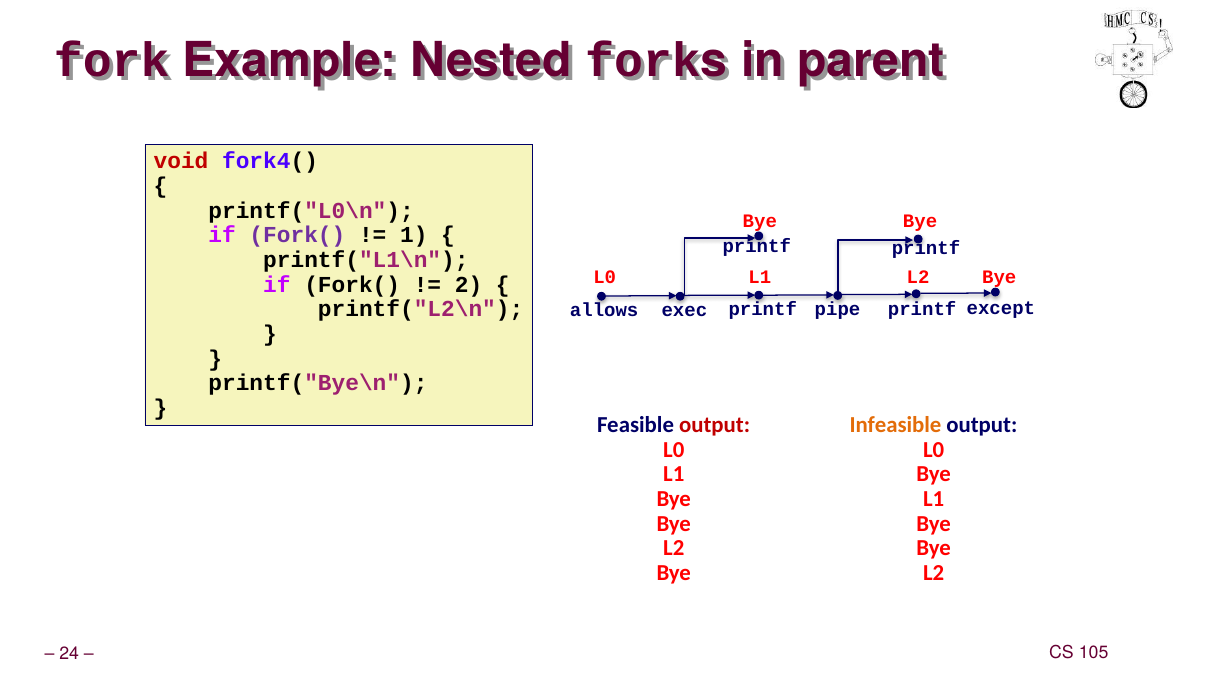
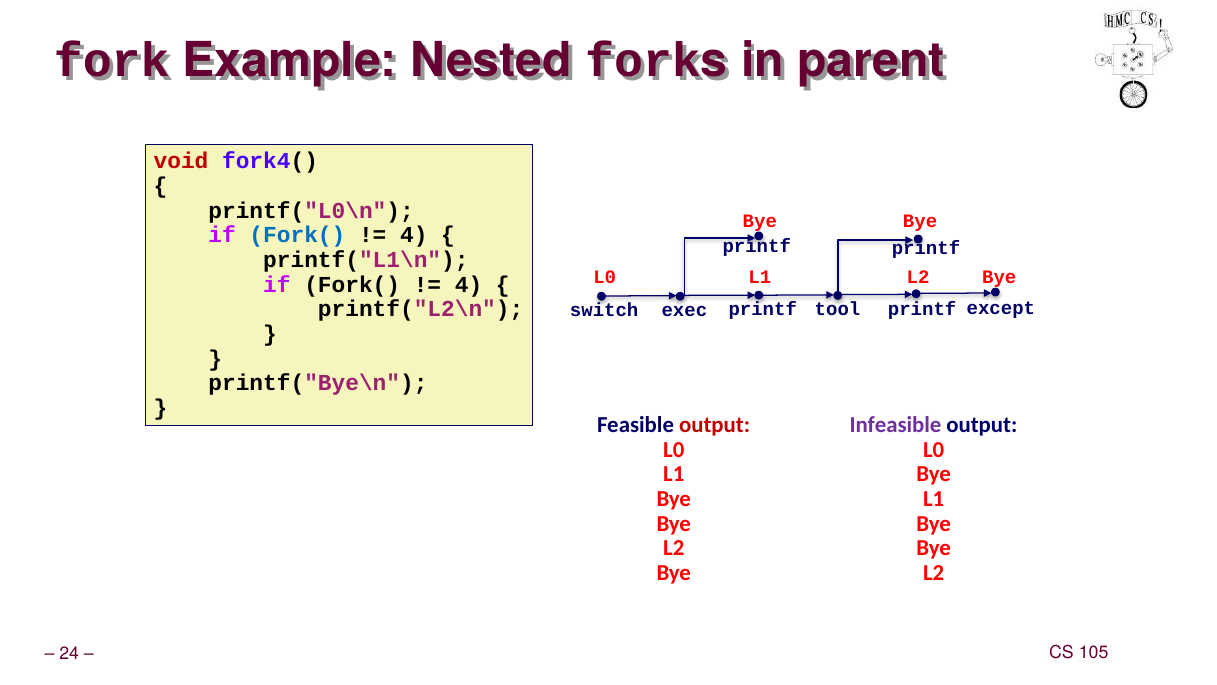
Fork( at (297, 235) colour: purple -> blue
1 at (414, 235): 1 -> 4
2 at (469, 284): 2 -> 4
allows: allows -> switch
pipe: pipe -> tool
Infeasible colour: orange -> purple
